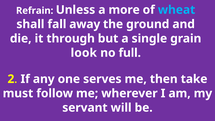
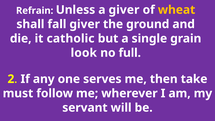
a more: more -> giver
wheat colour: light blue -> yellow
fall away: away -> giver
through: through -> catholic
